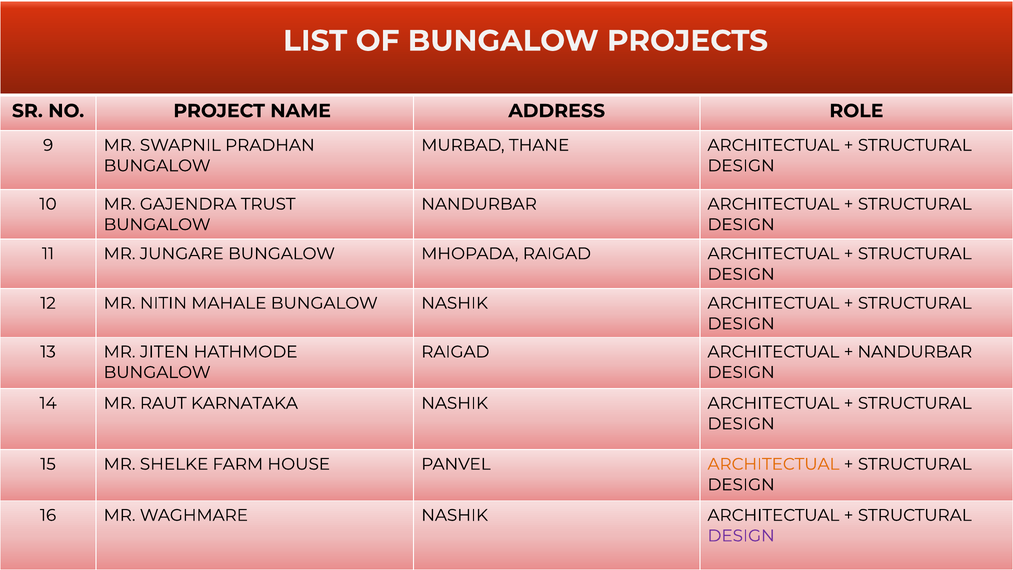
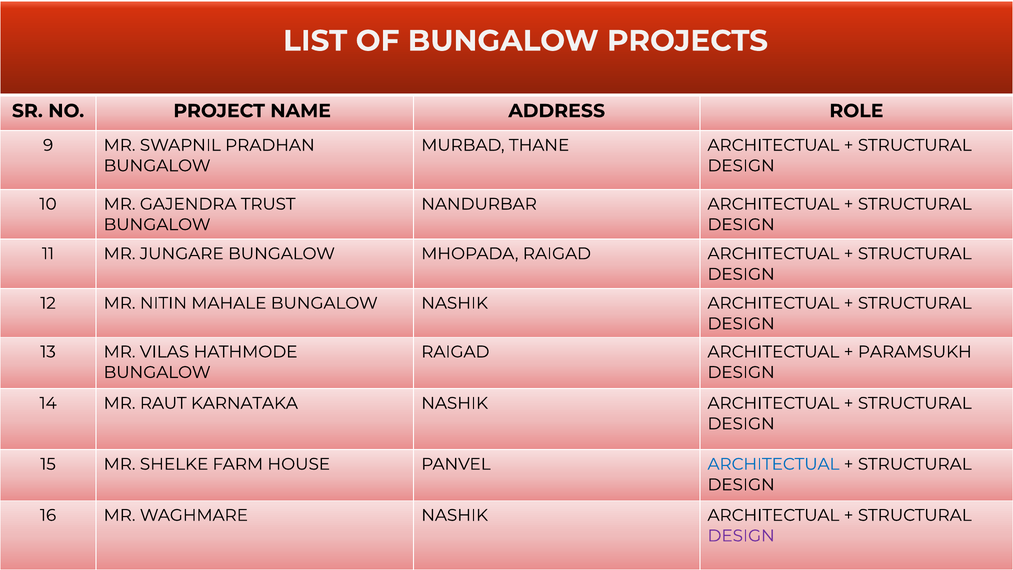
JITEN: JITEN -> VILAS
NANDURBAR at (915, 352): NANDURBAR -> PARAMSUKH
ARCHITECTUAL at (773, 464) colour: orange -> blue
